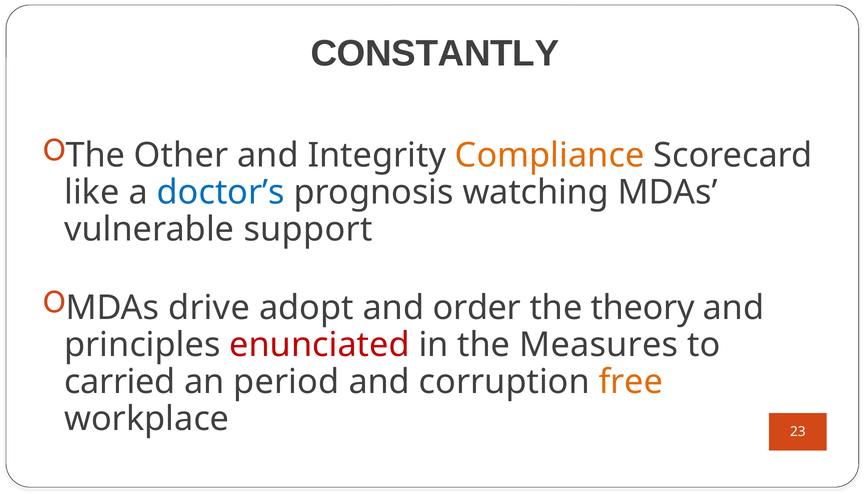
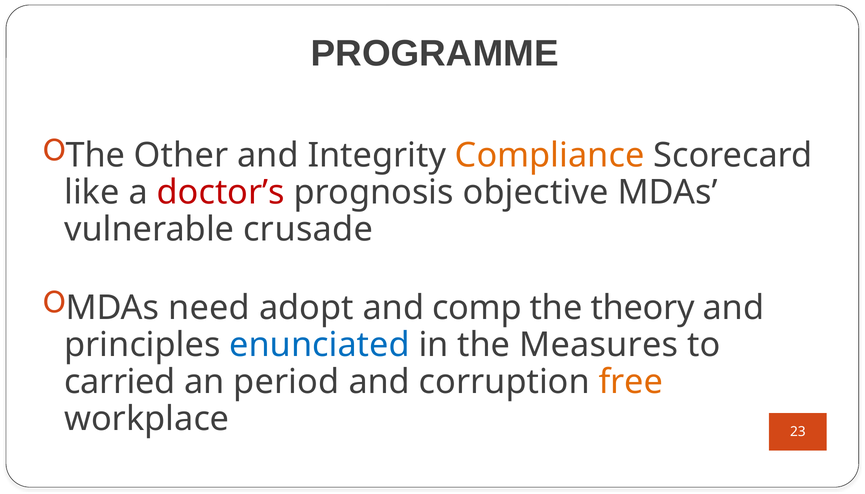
CONSTANTLY: CONSTANTLY -> PROGRAMME
doctor’s colour: blue -> red
watching: watching -> objective
support: support -> crusade
drive: drive -> need
order: order -> comp
enunciated colour: red -> blue
